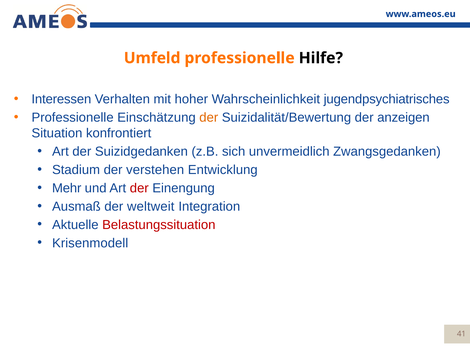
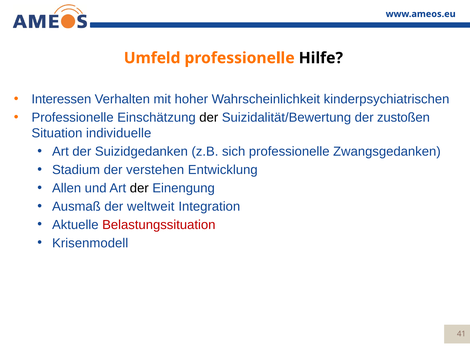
jugendpsychiatrisches: jugendpsychiatrisches -> kinderpsychiatrischen
der at (209, 117) colour: orange -> black
anzeigen: anzeigen -> zustoßen
konfrontiert: konfrontiert -> individuelle
sich unvermeidlich: unvermeidlich -> professionelle
Mehr: Mehr -> Allen
der at (139, 188) colour: red -> black
